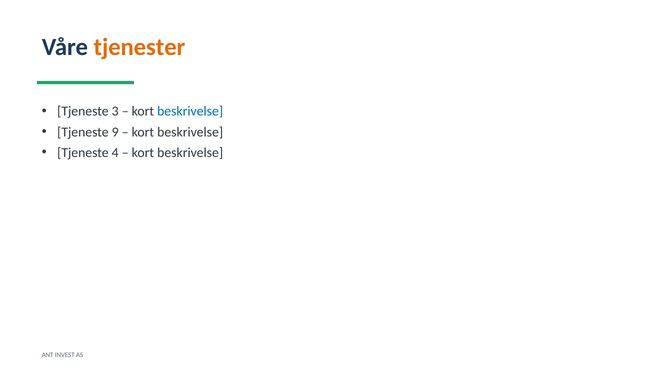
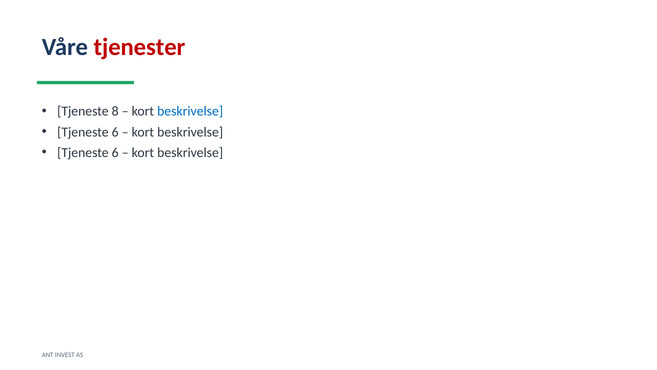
tjenester colour: orange -> red
3: 3 -> 8
9 at (115, 132): 9 -> 6
4 at (115, 152): 4 -> 6
